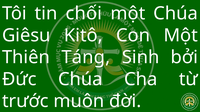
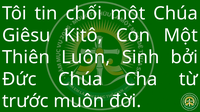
Táng: Táng -> Luôn
